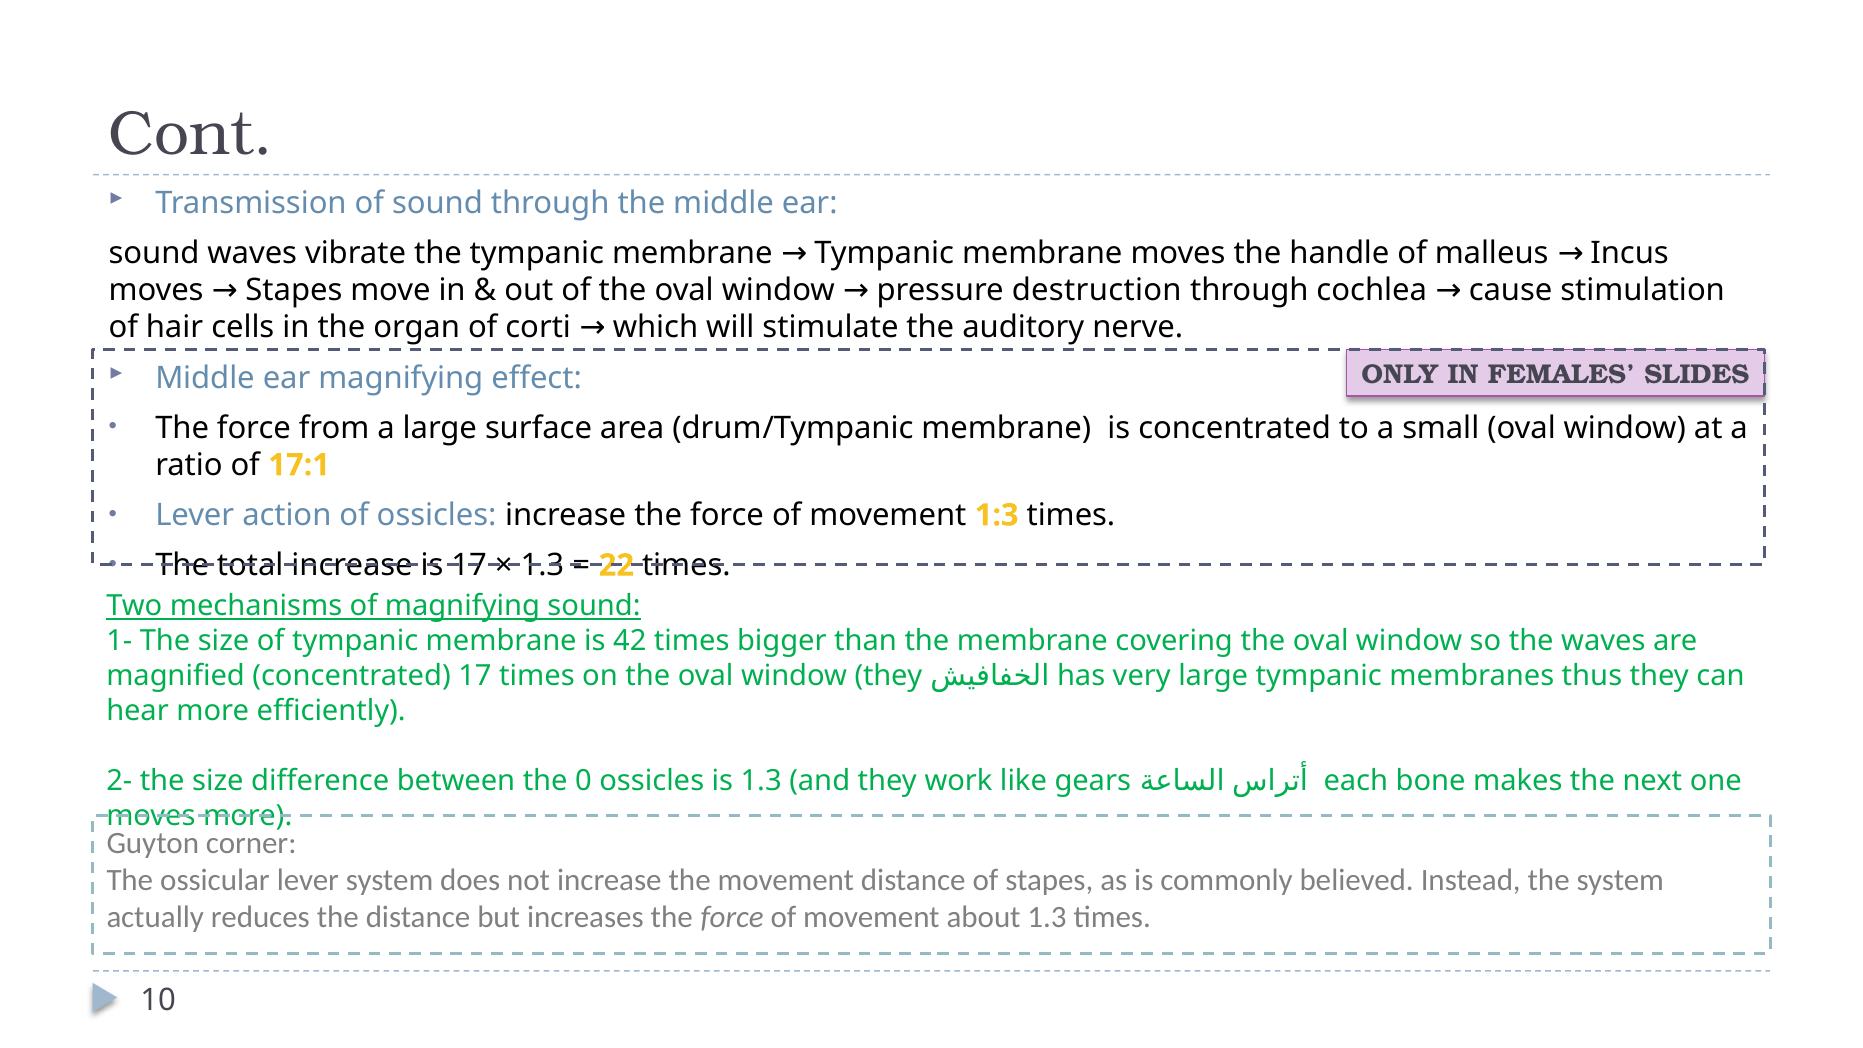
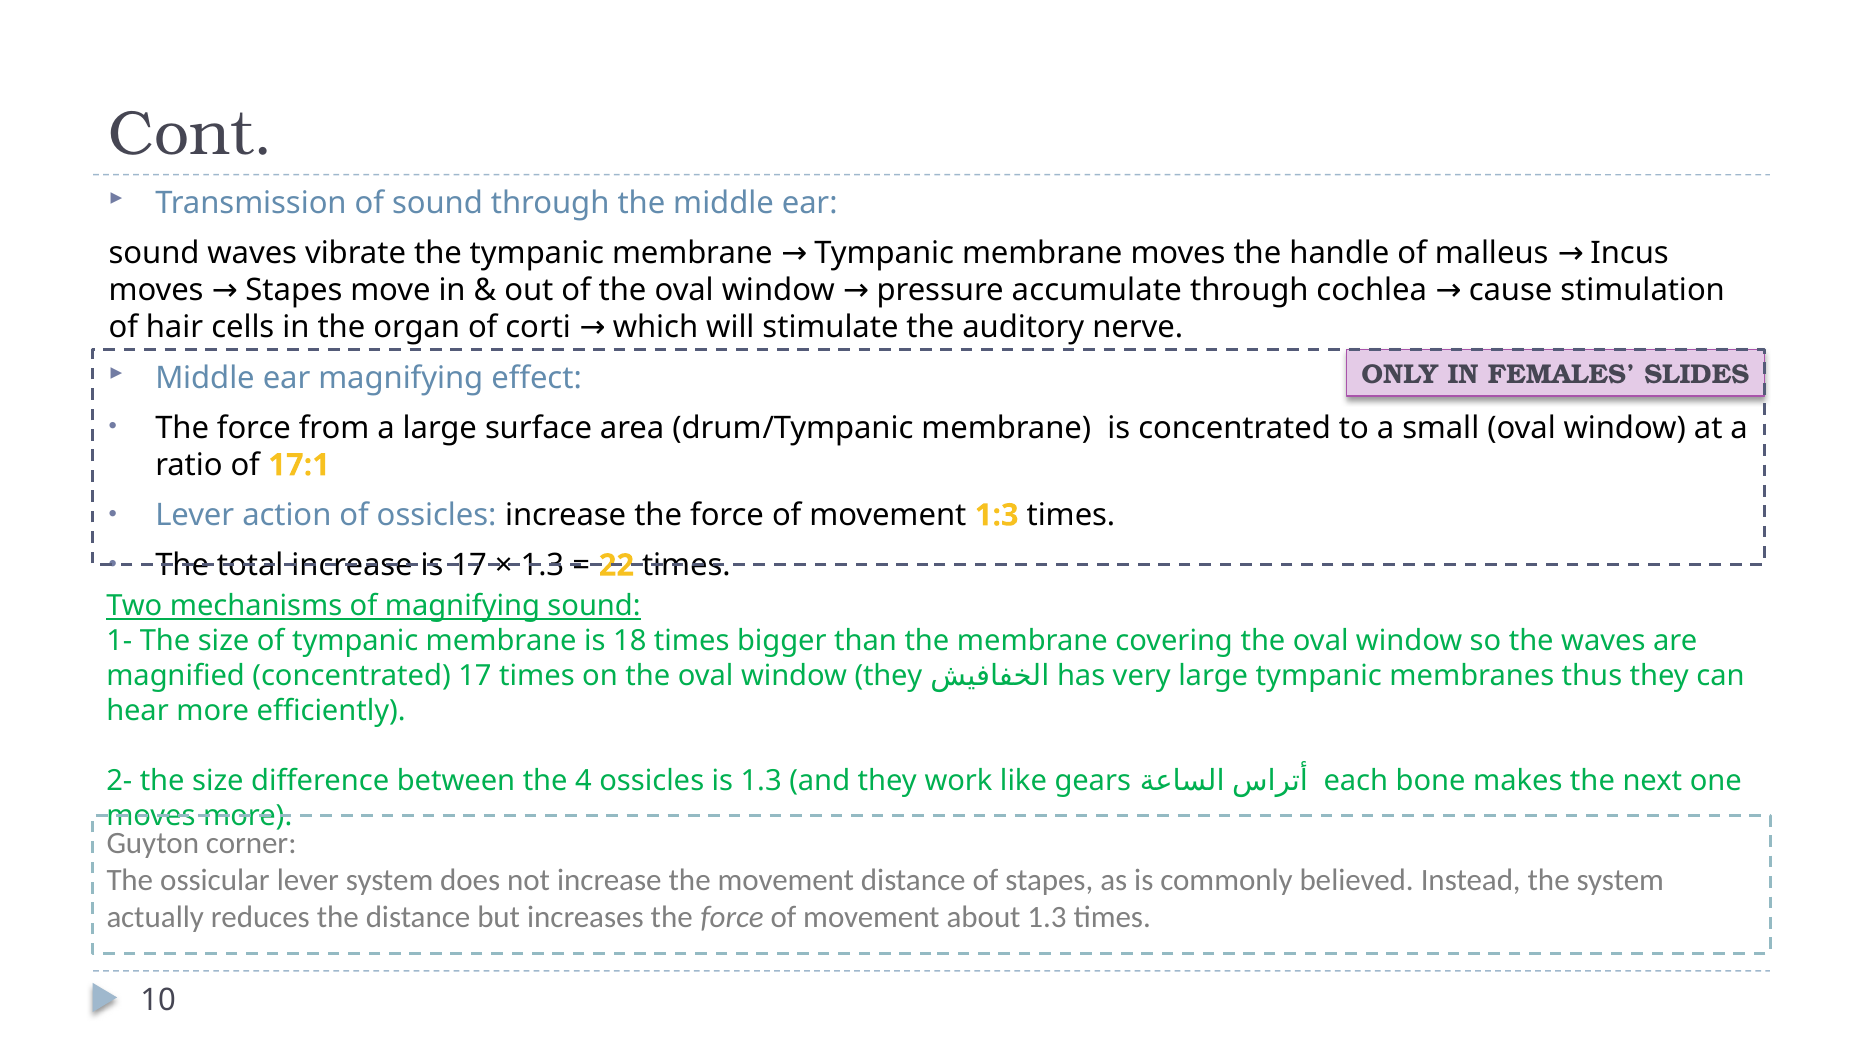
destruction: destruction -> accumulate
42: 42 -> 18
0: 0 -> 4
